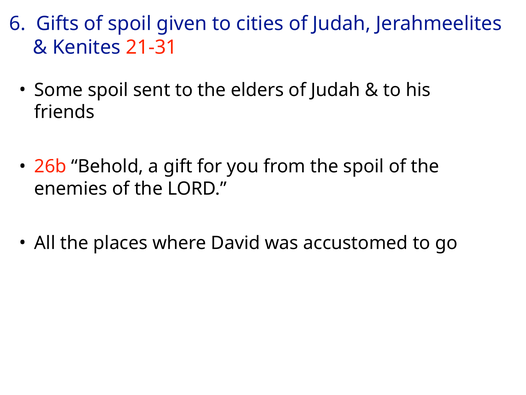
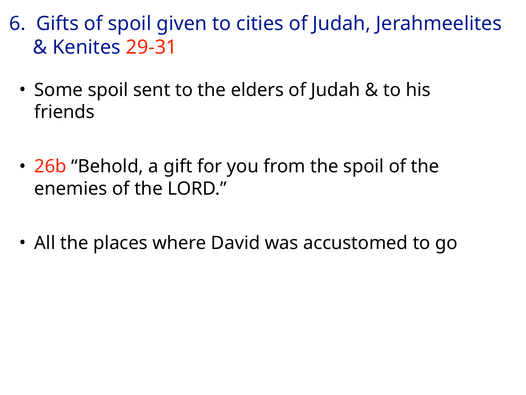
21-31: 21-31 -> 29-31
